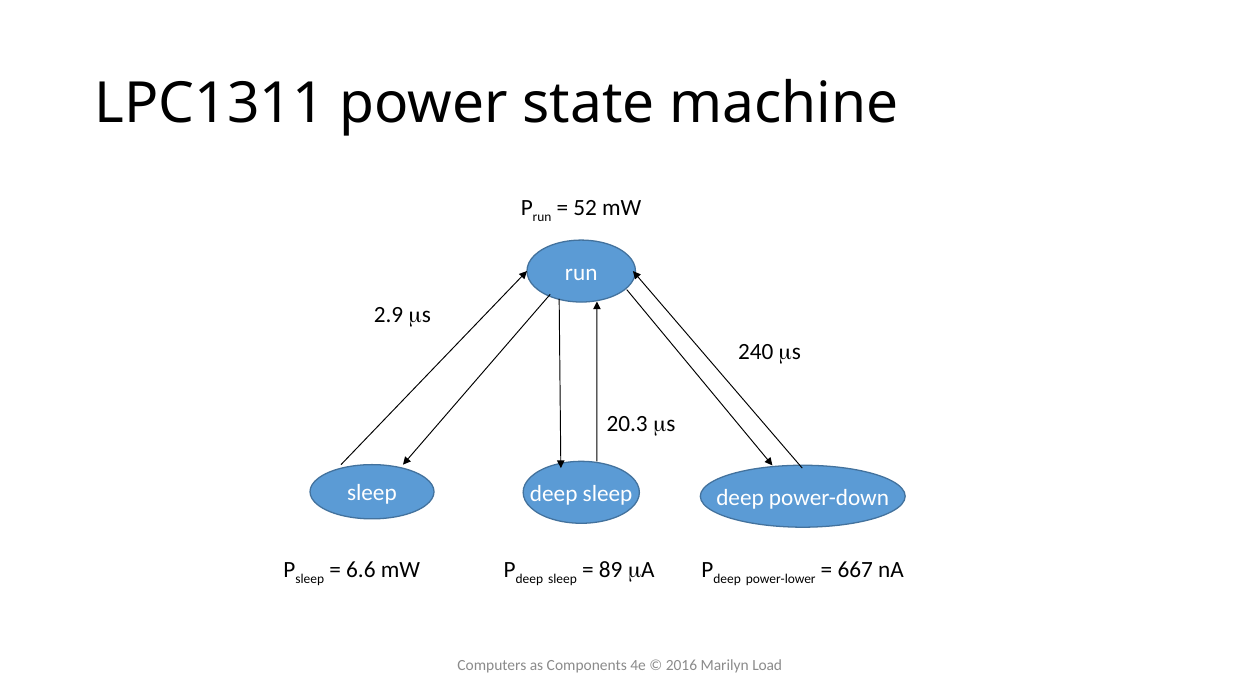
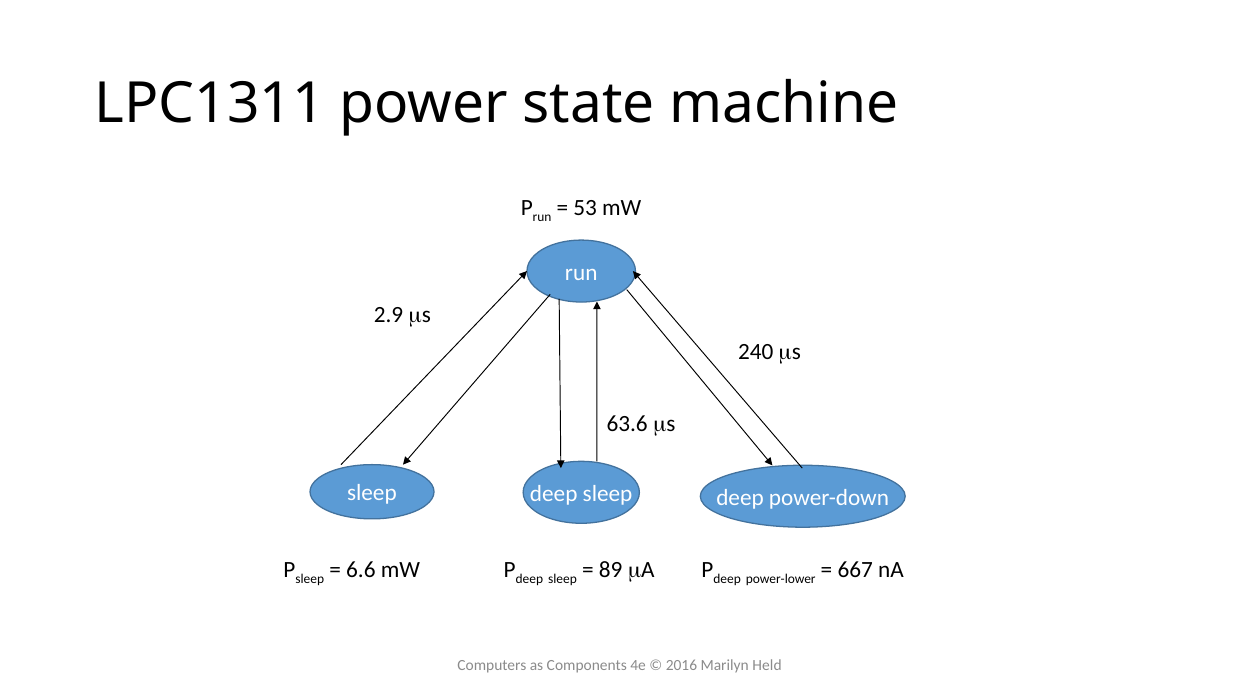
52: 52 -> 53
20.3: 20.3 -> 63.6
Load: Load -> Held
